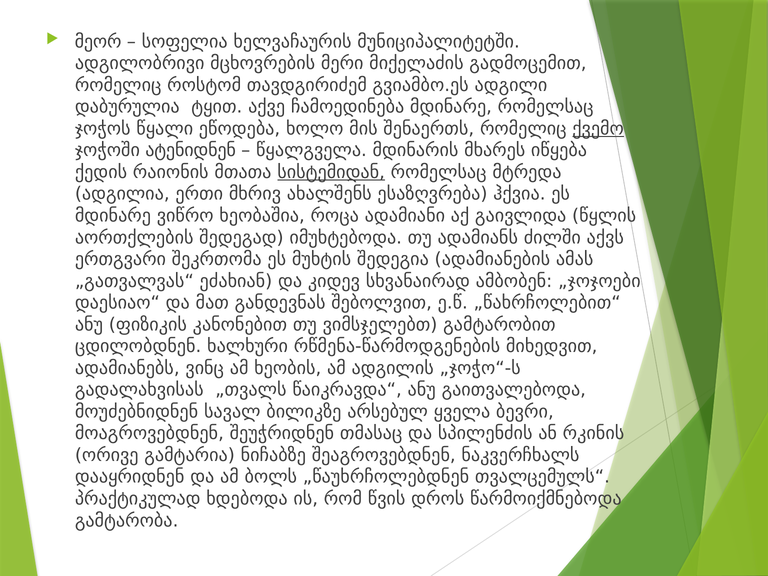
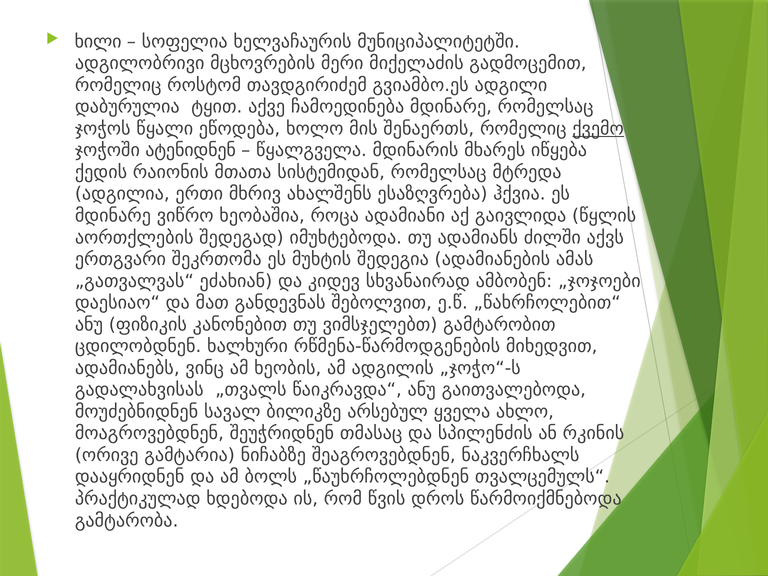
მეორ: მეორ -> ხილი
სისტემიდან underline: present -> none
ბევრი: ბევრი -> ახლო
